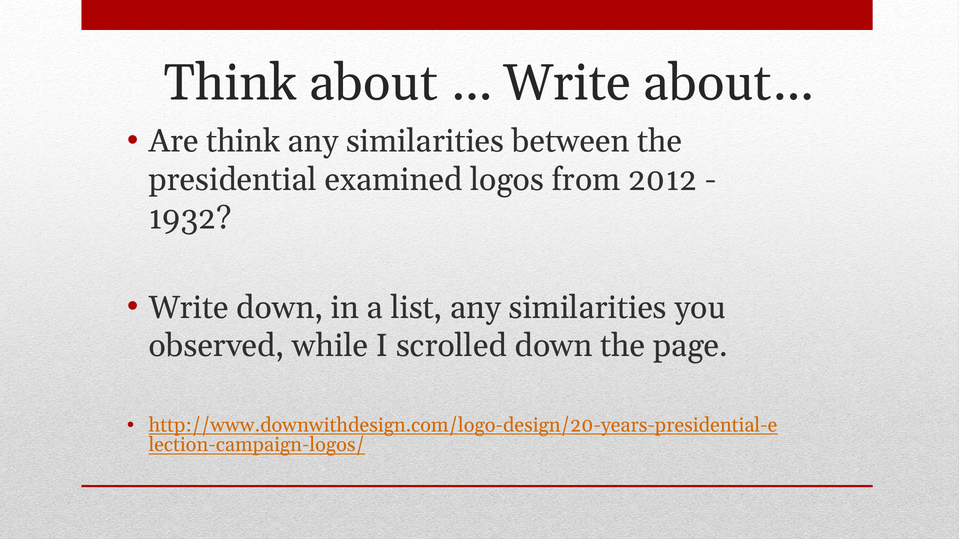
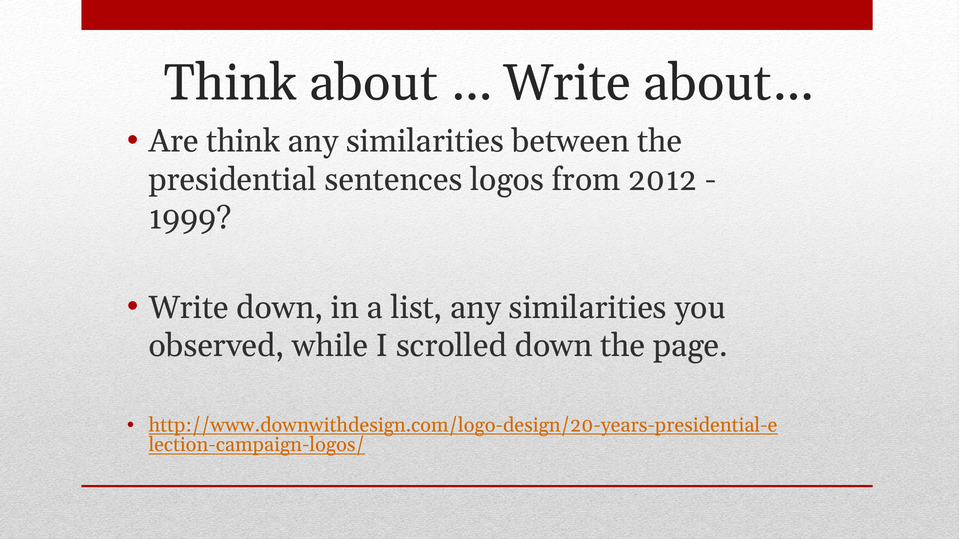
examined: examined -> sentences
1932: 1932 -> 1999
